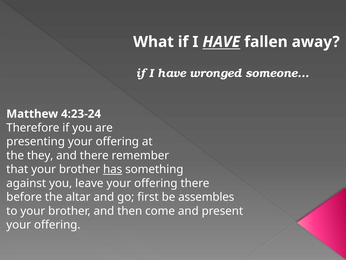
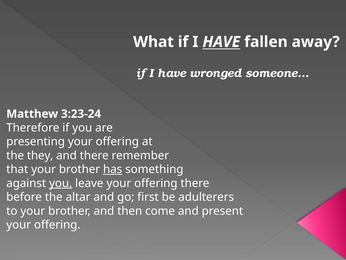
4:23-24: 4:23-24 -> 3:23-24
you at (61, 183) underline: none -> present
assembles: assembles -> adulterers
